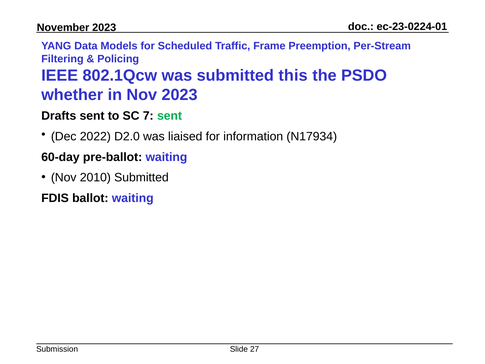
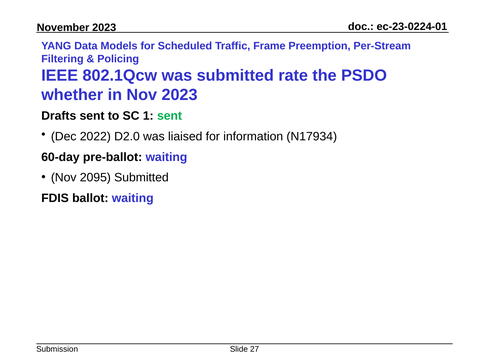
this: this -> rate
7: 7 -> 1
2010: 2010 -> 2095
